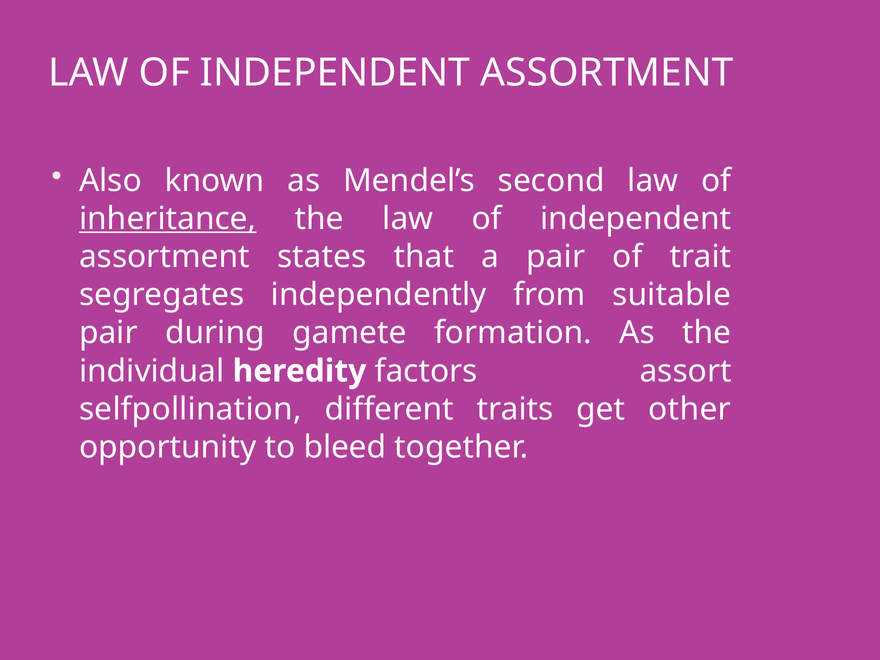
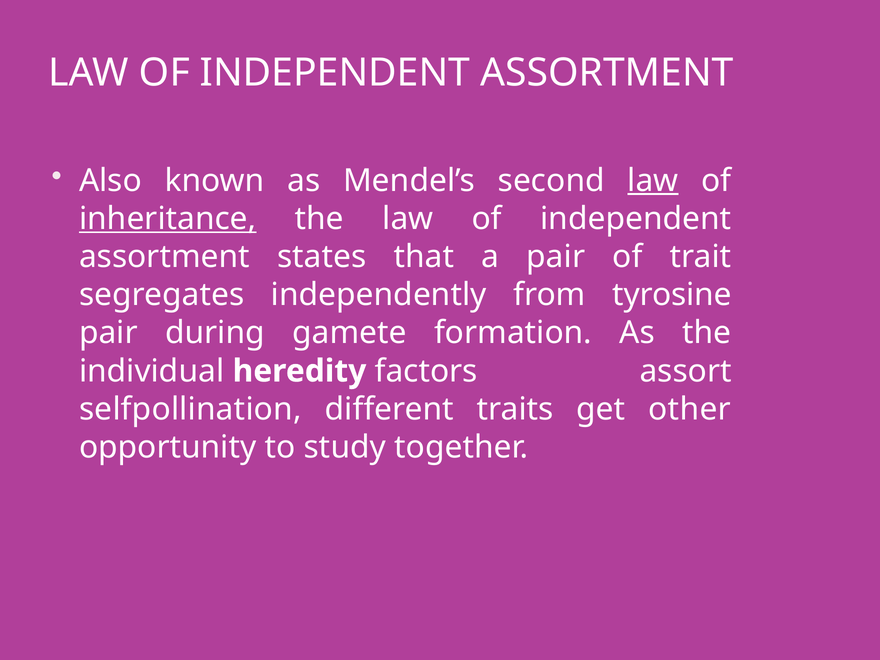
law at (653, 181) underline: none -> present
suitable: suitable -> tyrosine
bleed: bleed -> study
